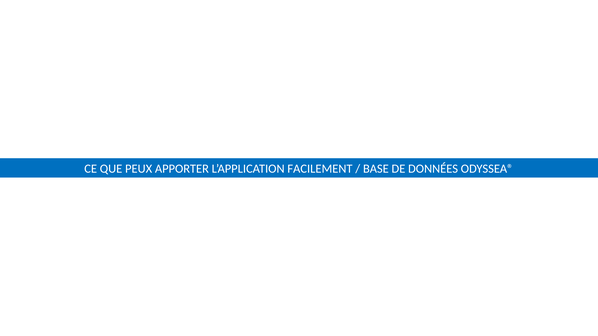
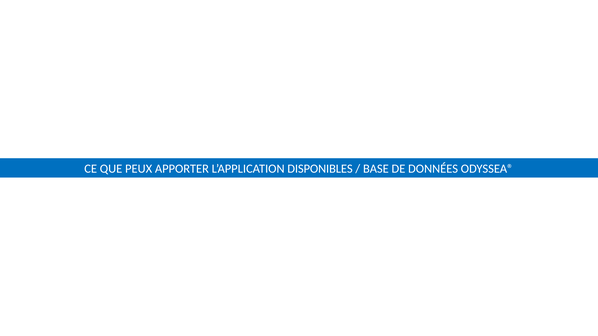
FACILEMENT: FACILEMENT -> DISPONIBLES
